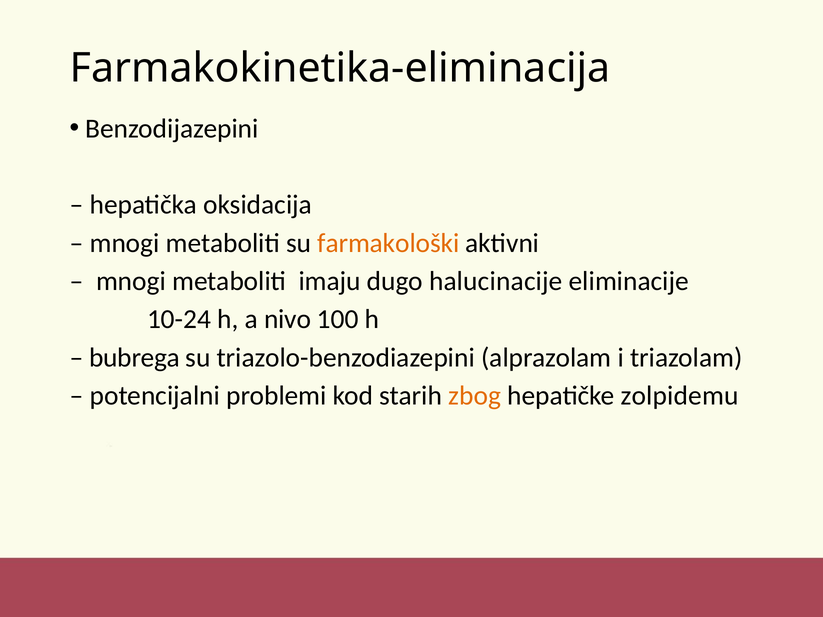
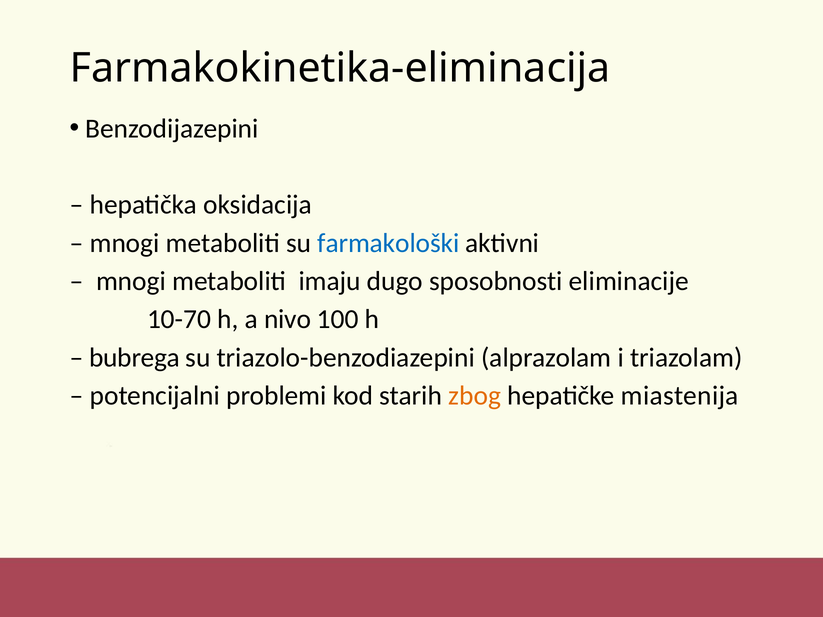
farmakološki colour: orange -> blue
halucinacije: halucinacije -> sposobnosti
10-24: 10-24 -> 10-70
zolpidemu: zolpidemu -> miastenija
